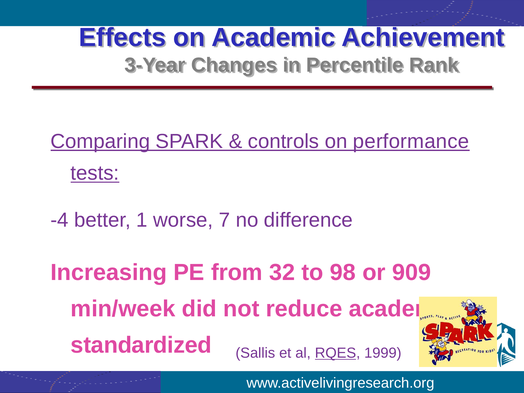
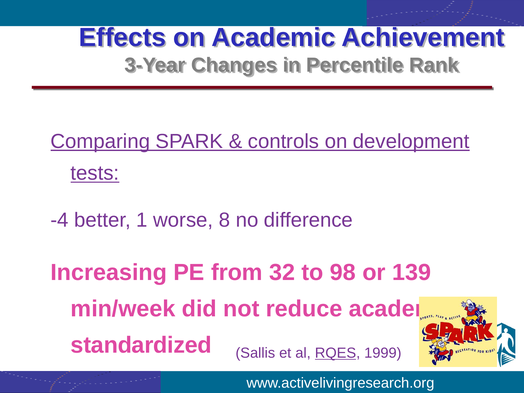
performance: performance -> development
7: 7 -> 8
909: 909 -> 139
